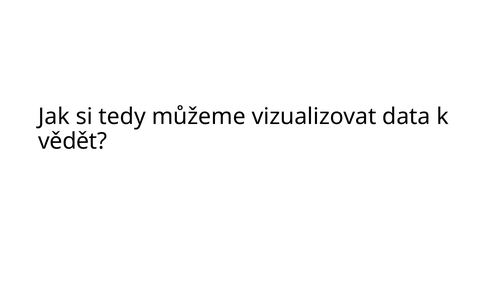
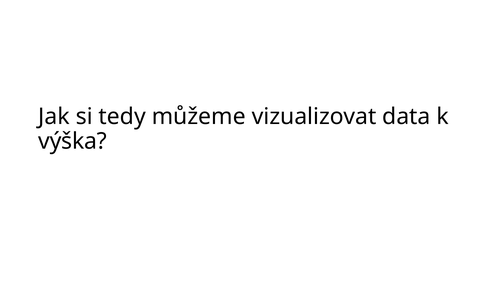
vědět: vědět -> výška
